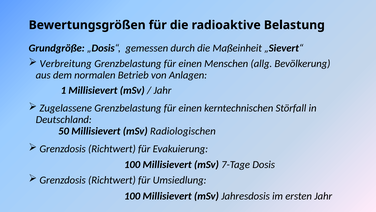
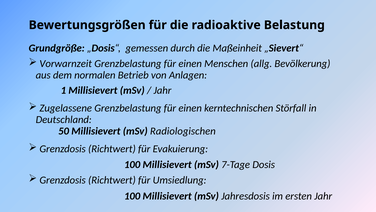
Verbreitung: Verbreitung -> Vorwarnzeit
